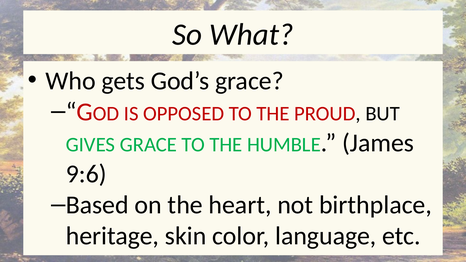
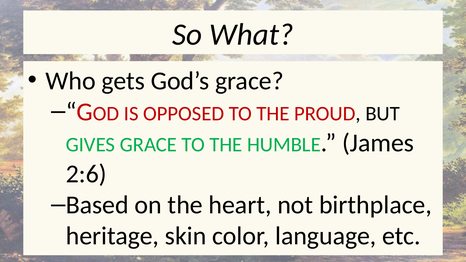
9:6: 9:6 -> 2:6
